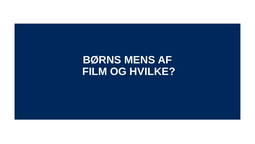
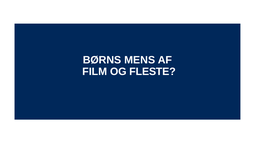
HVILKE: HVILKE -> FLESTE
